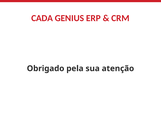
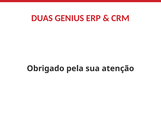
CADA: CADA -> DUAS
